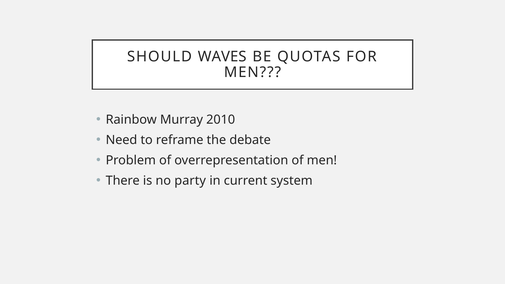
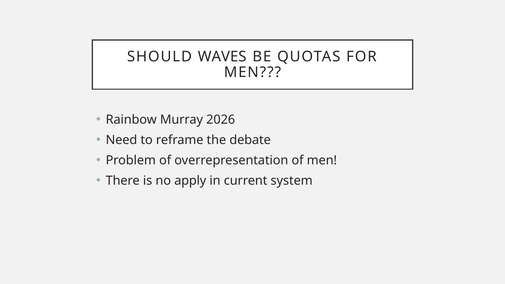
2010: 2010 -> 2026
party: party -> apply
